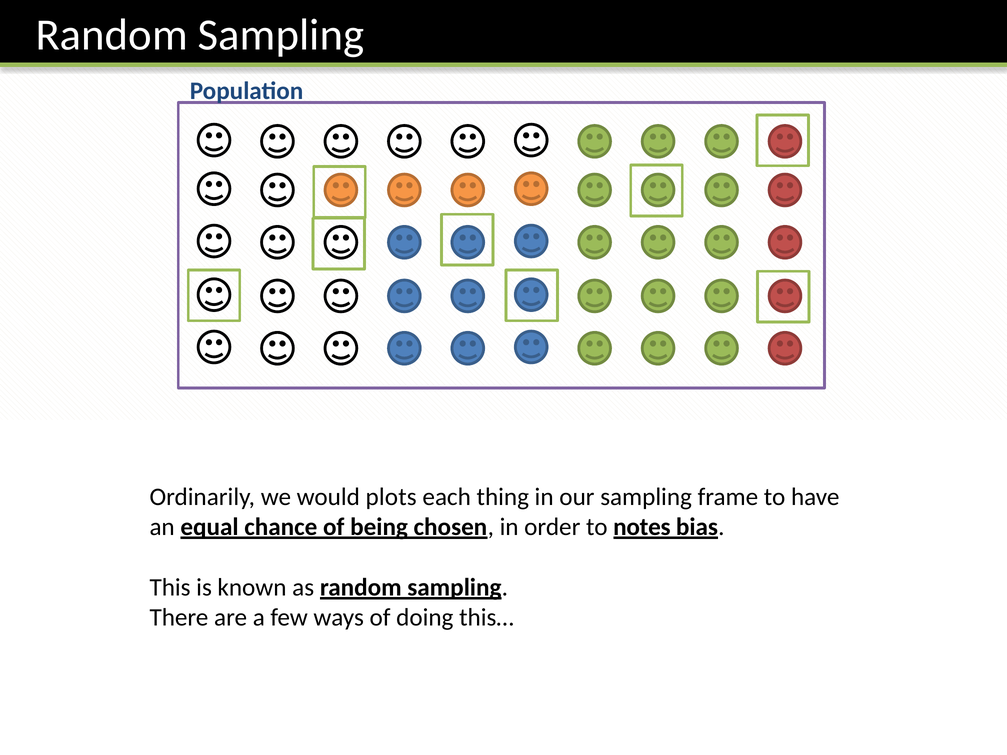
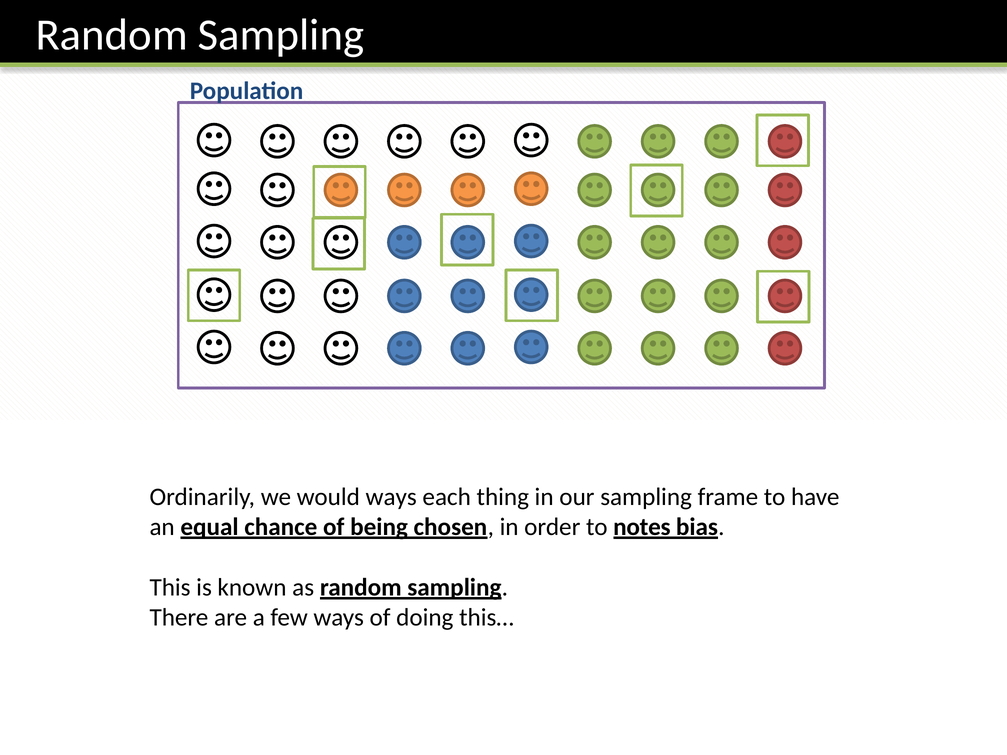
would plots: plots -> ways
